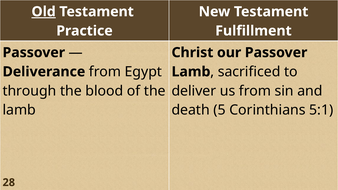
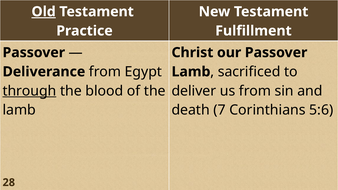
through underline: none -> present
5: 5 -> 7
5:1: 5:1 -> 5:6
